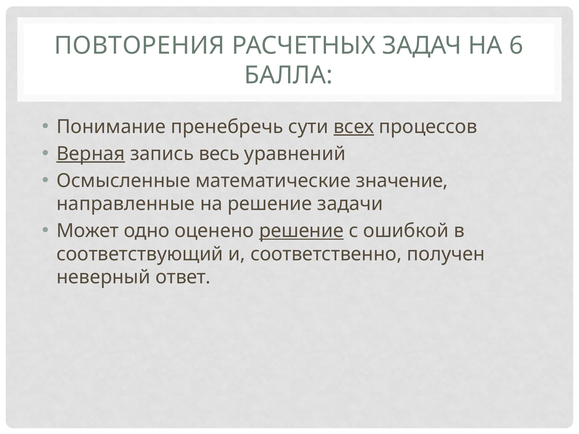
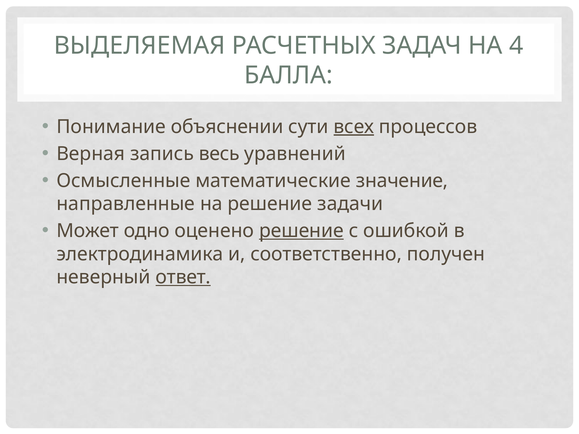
ПОВТОРЕНИЯ: ПОВТОРЕНИЯ -> ВЫДЕЛЯЕМАЯ
6: 6 -> 4
пренебречь: пренебречь -> объяснении
Верная underline: present -> none
соответствующий: соответствующий -> электродинамика
ответ underline: none -> present
